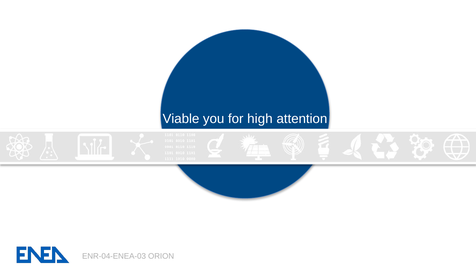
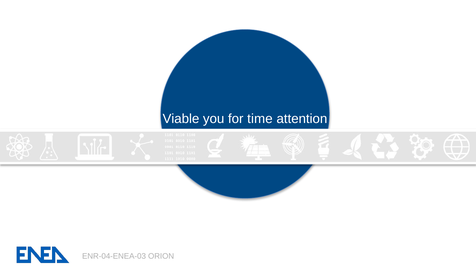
high: high -> time
